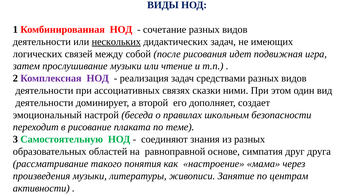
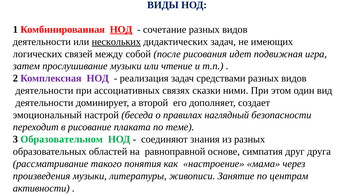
НОД at (121, 29) underline: none -> present
школьным: школьным -> наглядный
Самостоятельную: Самостоятельную -> Образовательном
